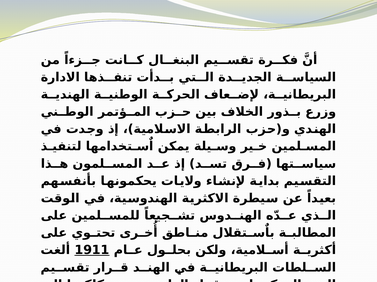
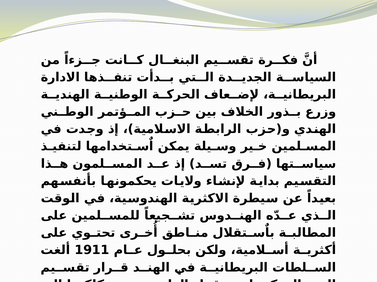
1911 underline: present -> none
